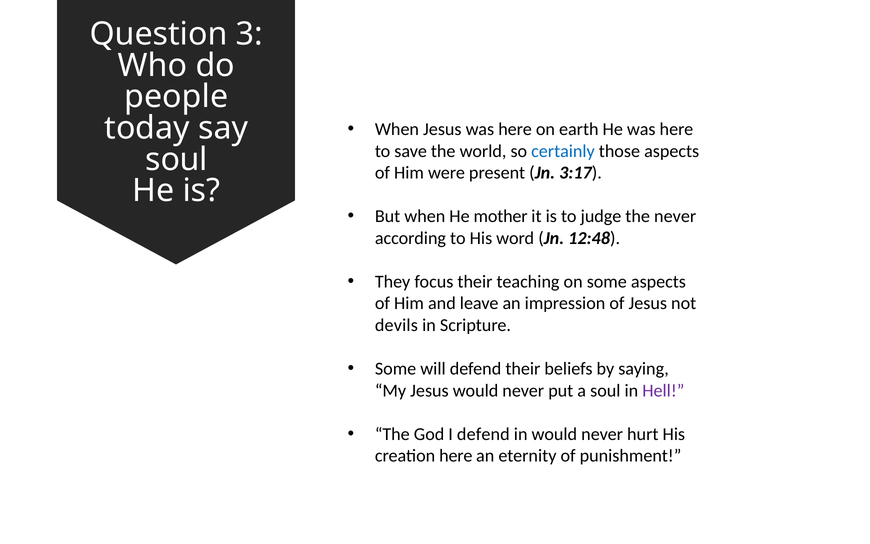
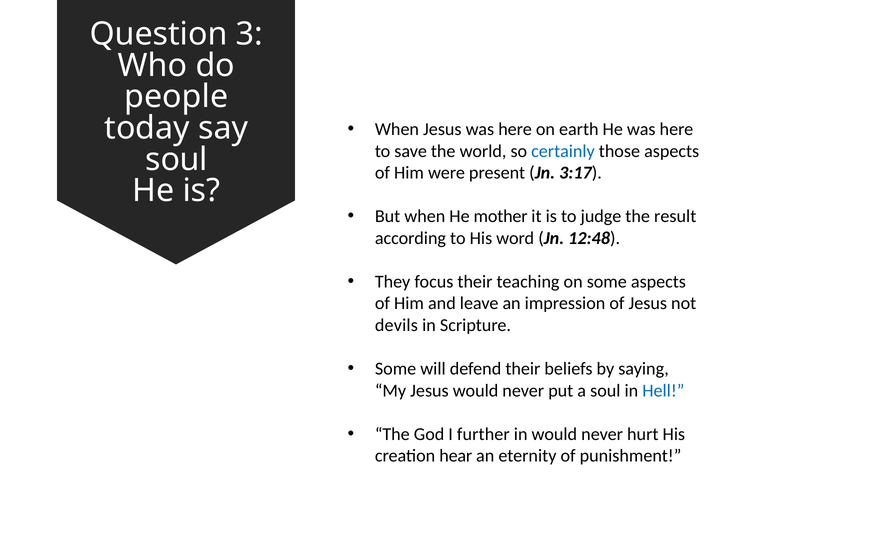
the never: never -> result
Hell colour: purple -> blue
I defend: defend -> further
creation here: here -> hear
